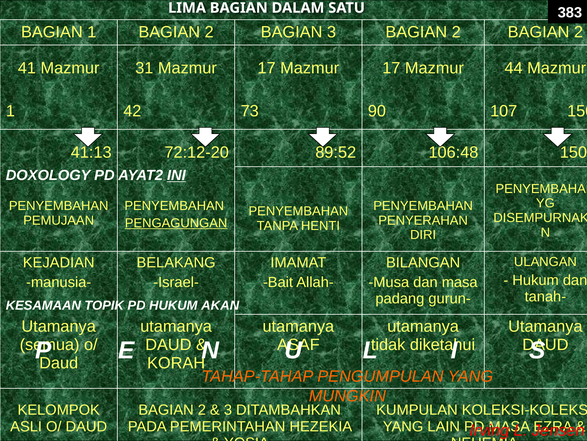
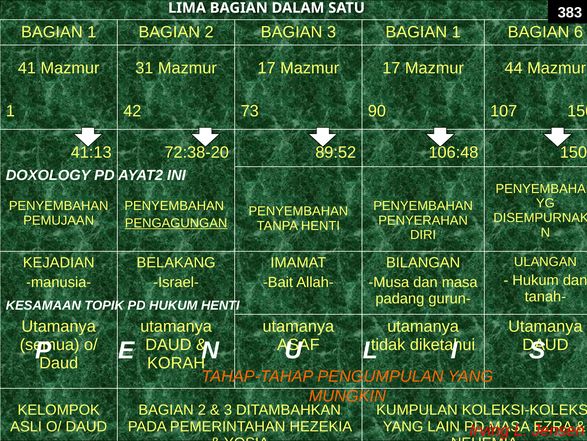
2 at (456, 32): 2 -> 1
2 at (578, 32): 2 -> 6
72:12-20: 72:12-20 -> 72:38-20
INI underline: present -> none
HUKUM AKAN: AKAN -> HENTI
